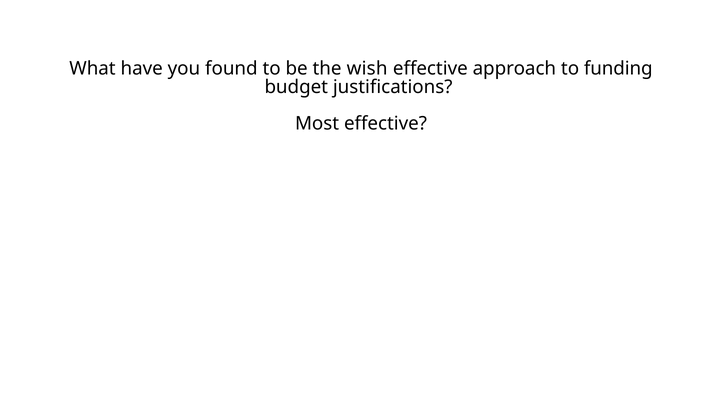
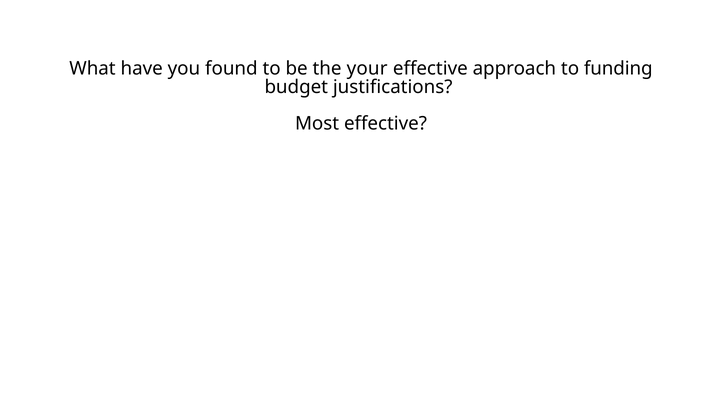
wish: wish -> your
